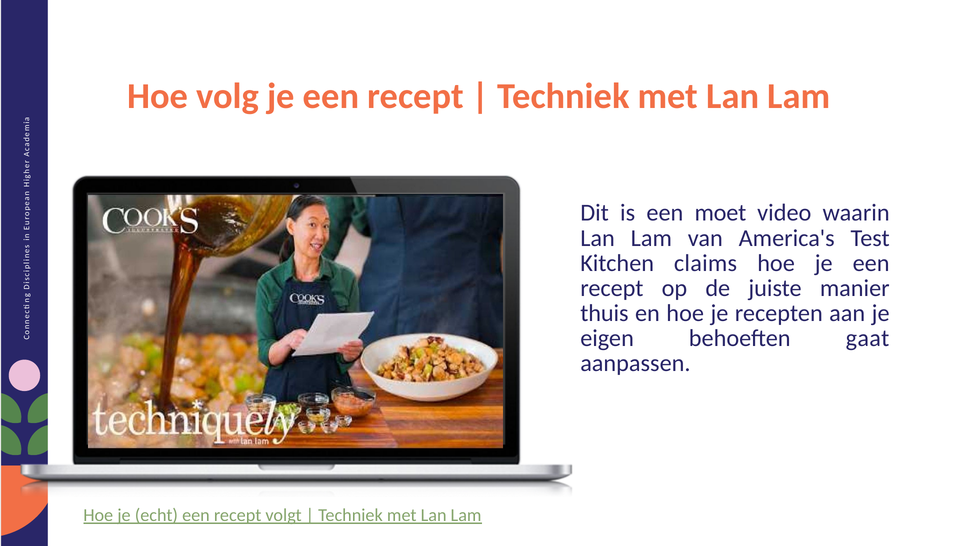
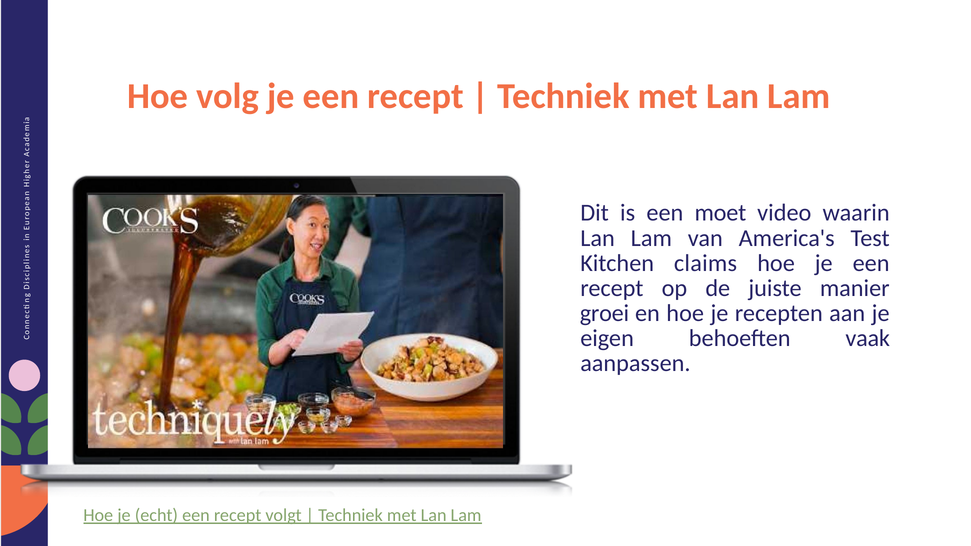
thuis: thuis -> groei
gaat: gaat -> vaak
